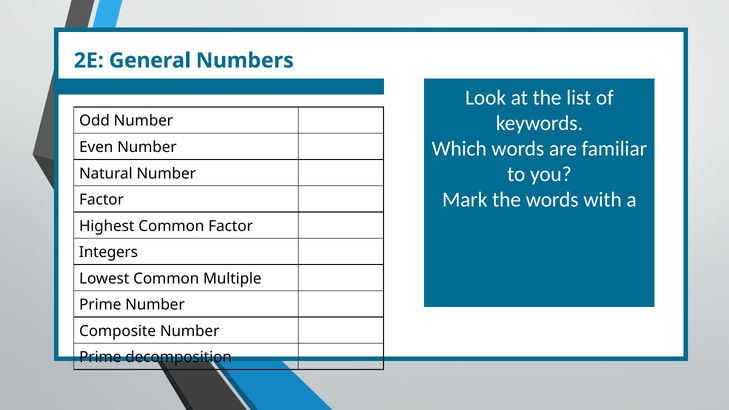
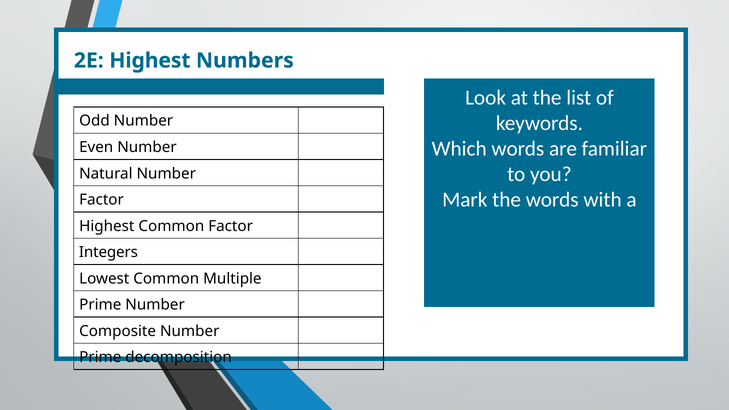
2E General: General -> Highest
